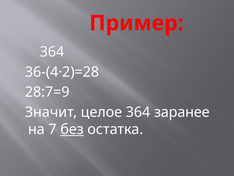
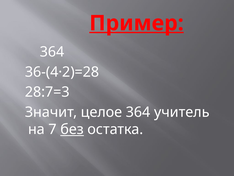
Пример underline: none -> present
28:7=9: 28:7=9 -> 28:7=3
заранее: заранее -> учитель
